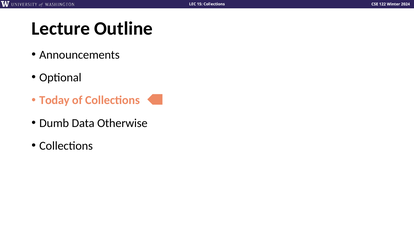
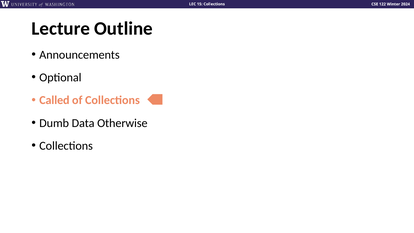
Today: Today -> Called
